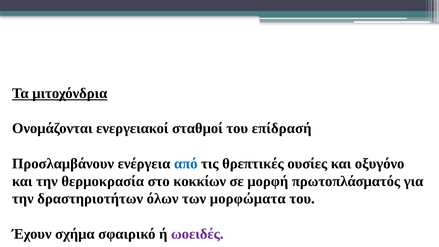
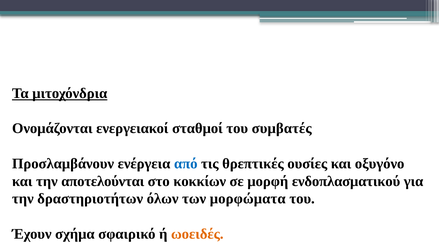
επίδρασή: επίδρασή -> συμβατές
θερμοκρασία: θερμοκρασία -> αποτελούνται
πρωτοπλάσματός: πρωτοπλάσματός -> ενδοπλασματικού
ωοειδές colour: purple -> orange
